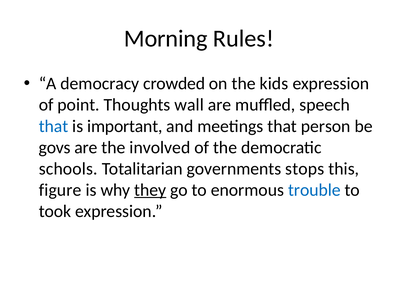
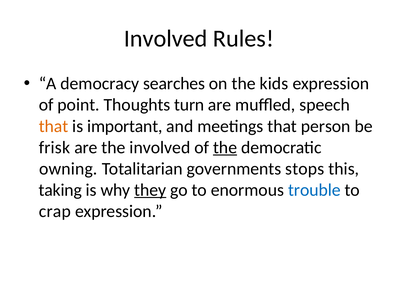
Morning at (166, 39): Morning -> Involved
crowded: crowded -> searches
wall: wall -> turn
that at (54, 126) colour: blue -> orange
govs: govs -> frisk
the at (225, 147) underline: none -> present
schools: schools -> owning
figure: figure -> taking
took: took -> crap
